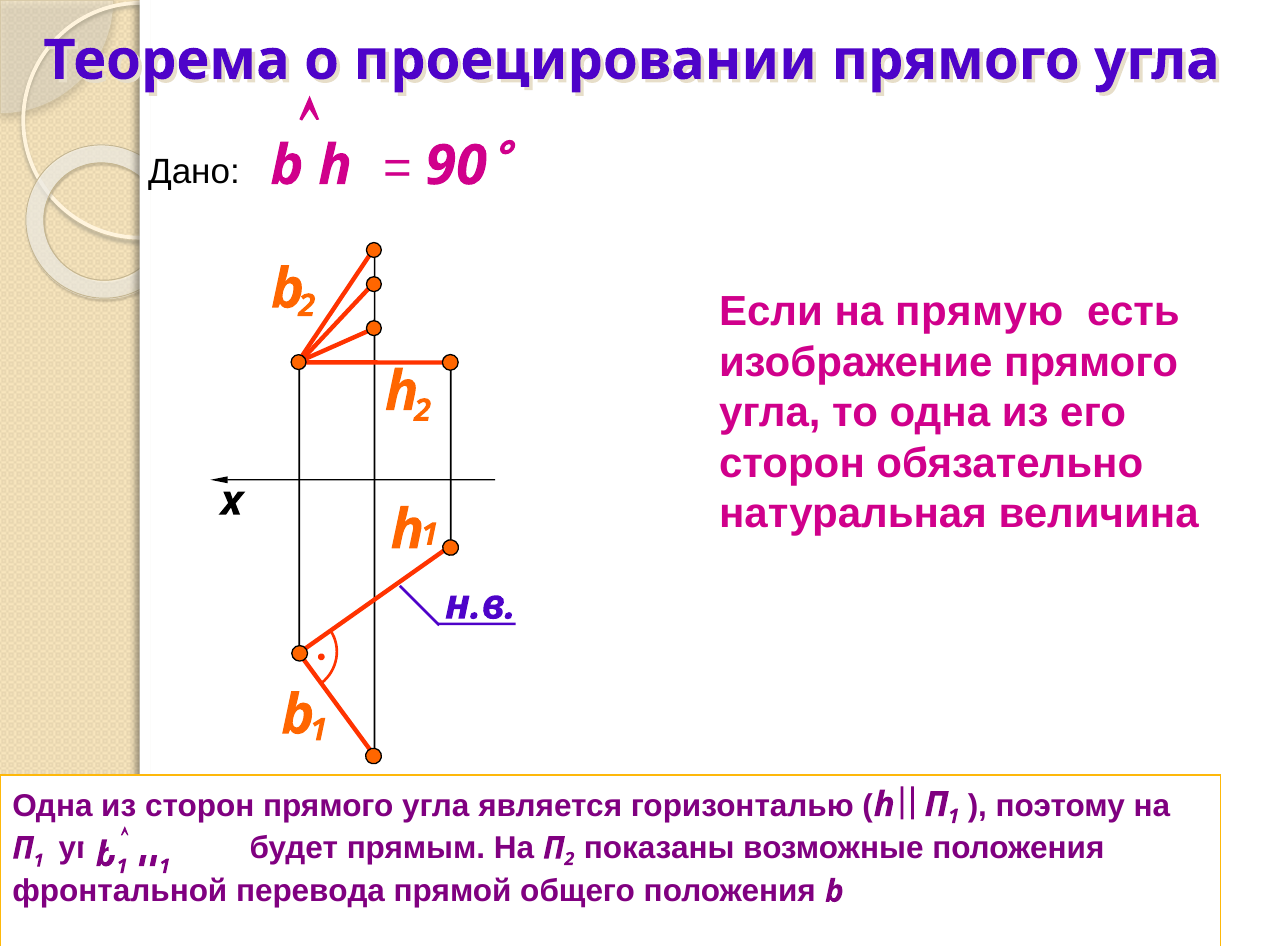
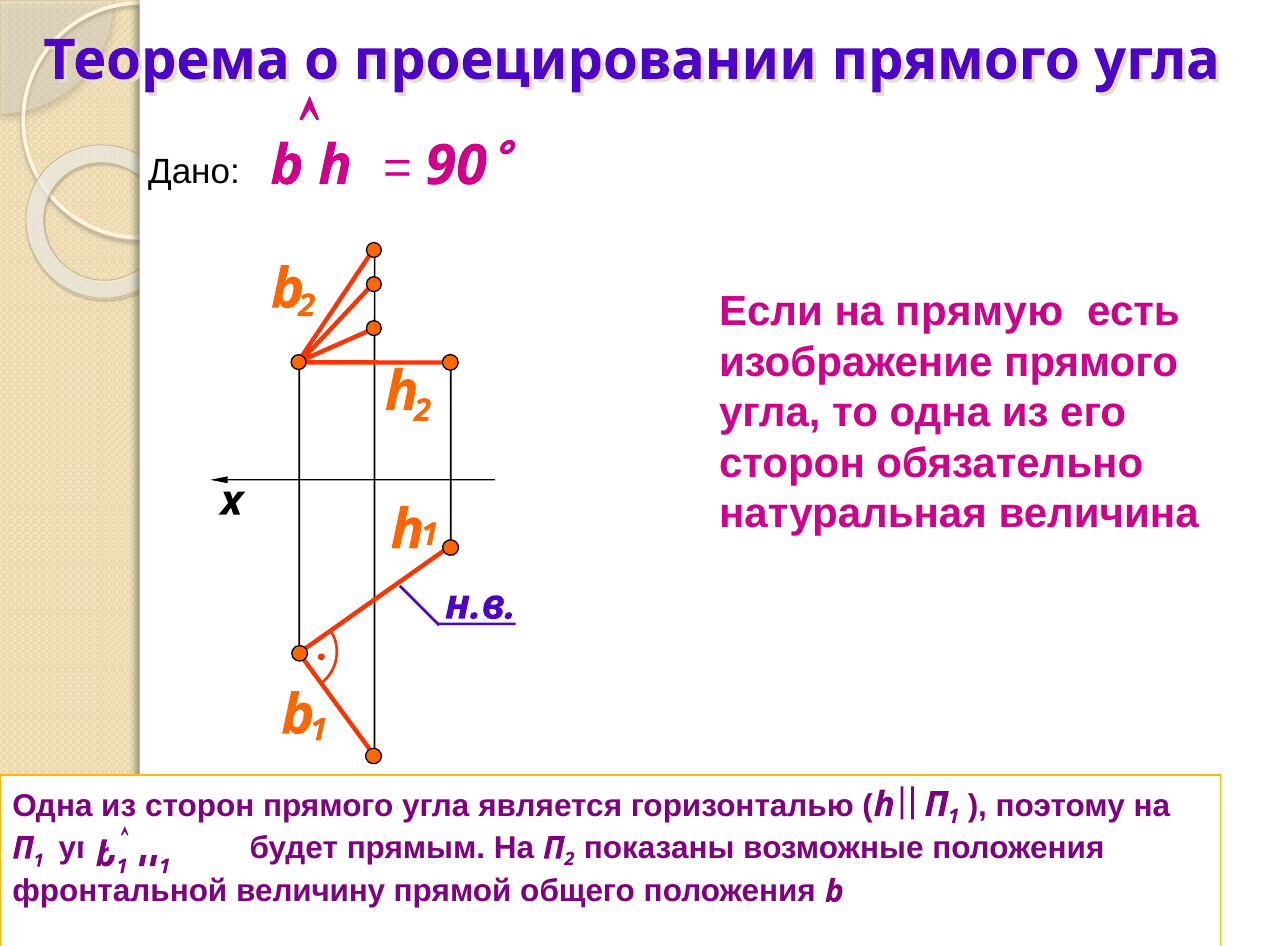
перевода: перевода -> величину
